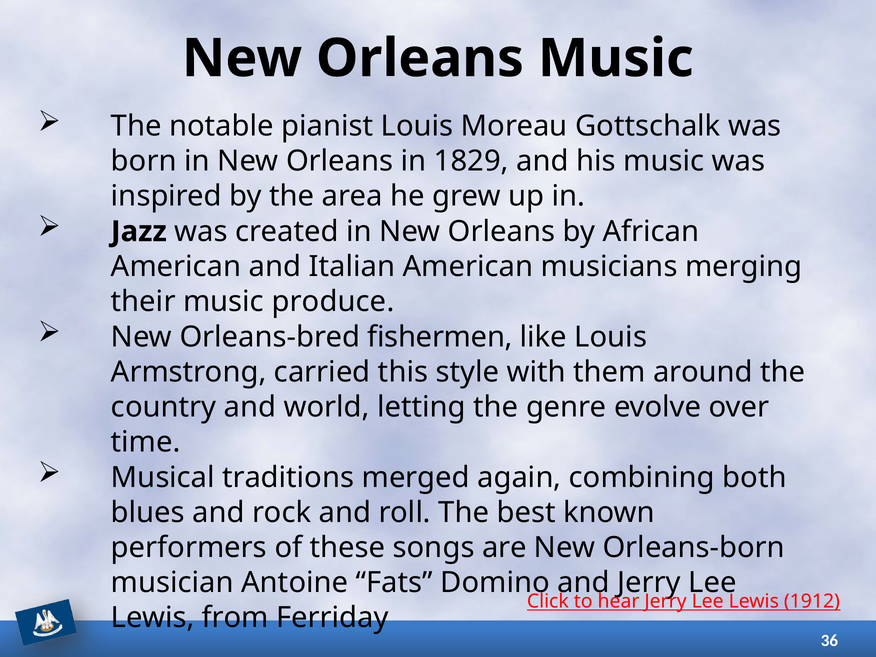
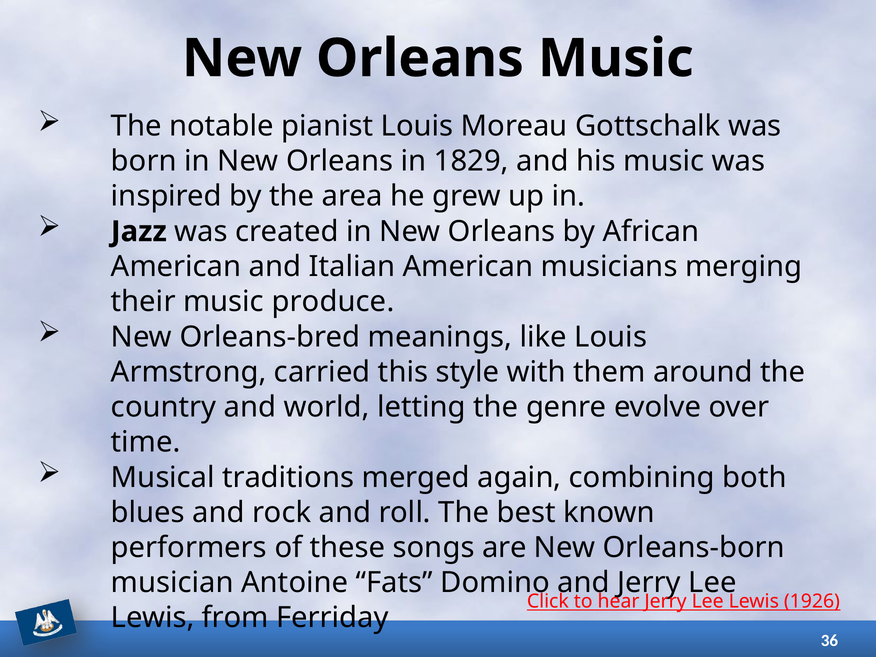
fishermen: fishermen -> meanings
1912: 1912 -> 1926
